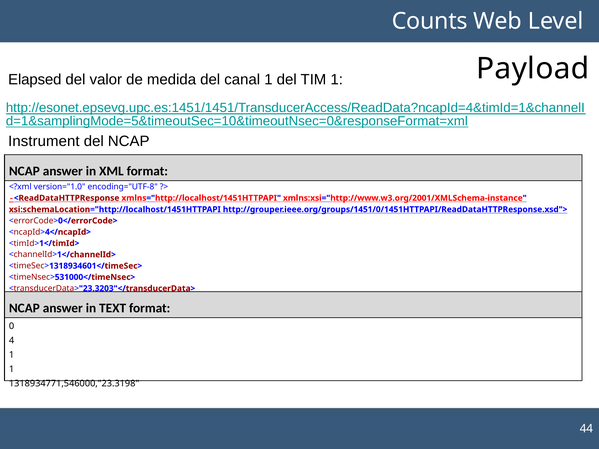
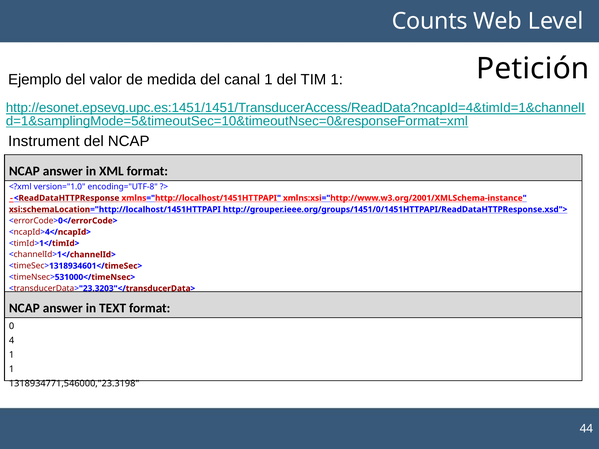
Payload: Payload -> Petición
Elapsed: Elapsed -> Ejemplo
